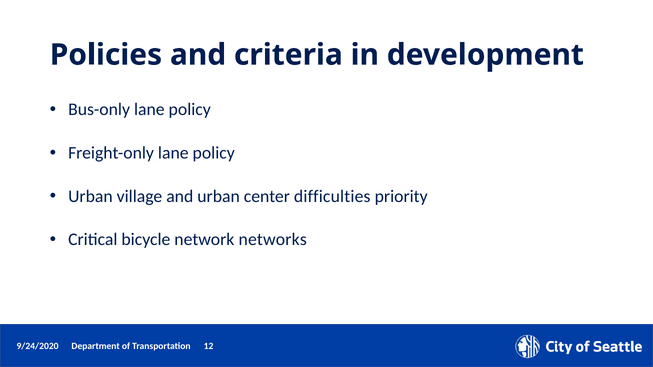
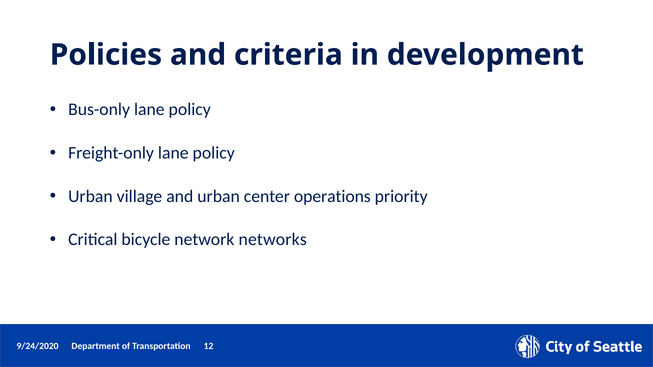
difficulties: difficulties -> operations
